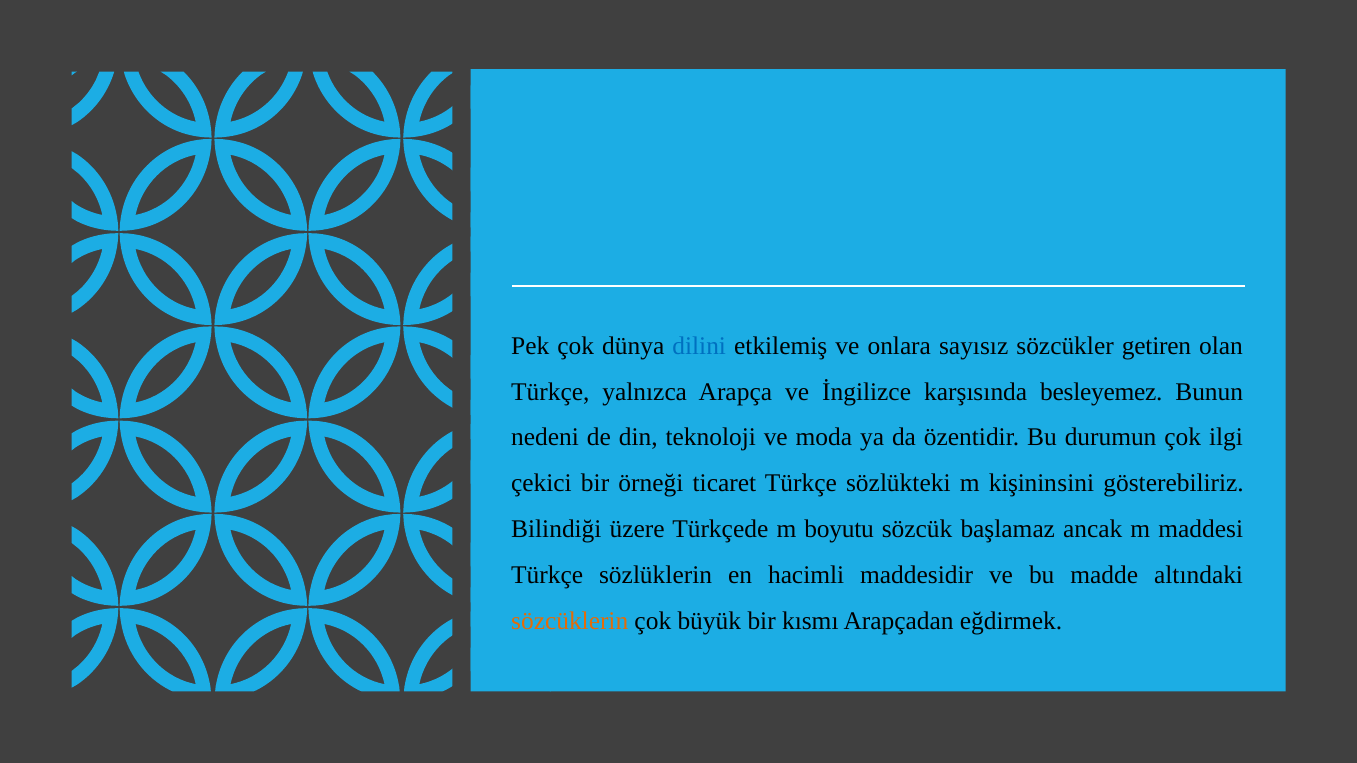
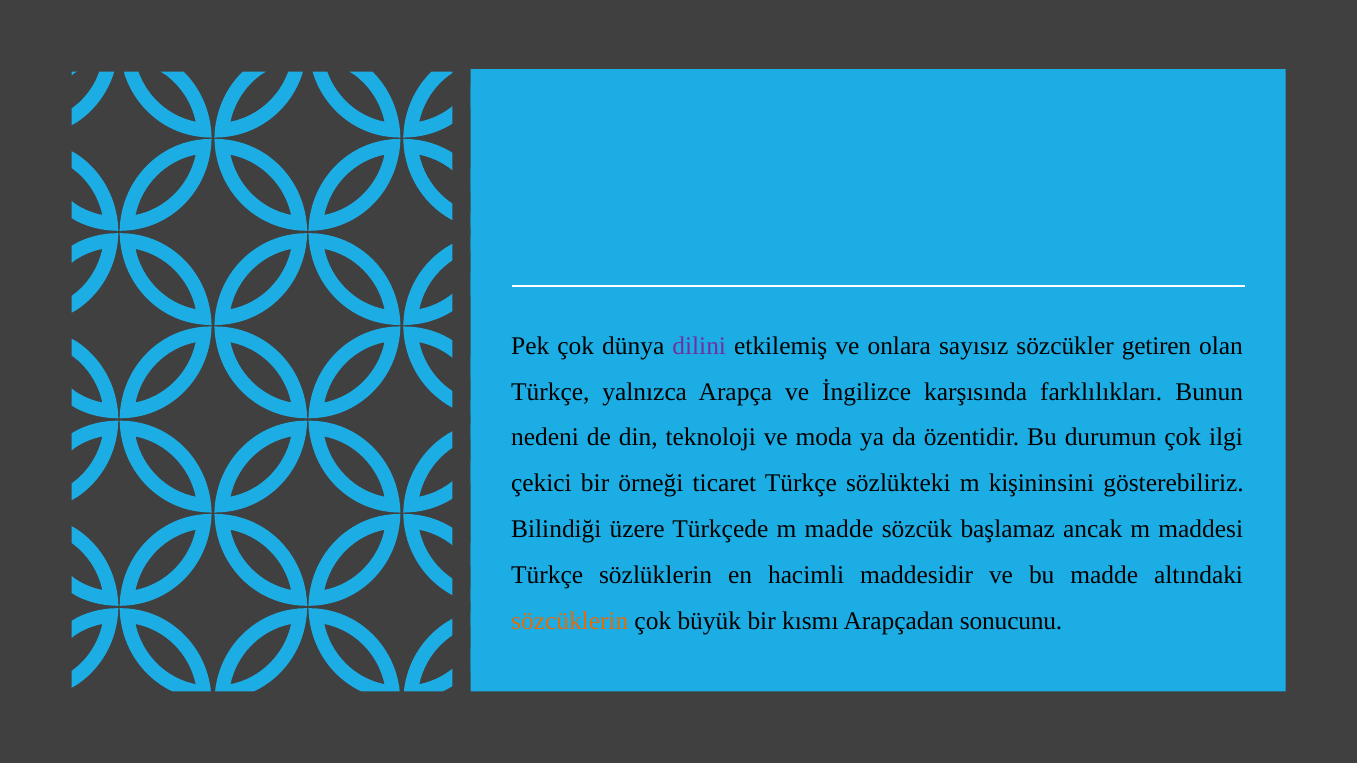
dilini colour: blue -> purple
besleyemez: besleyemez -> farklılıkları
m boyutu: boyutu -> madde
eğdirmek: eğdirmek -> sonucunu
